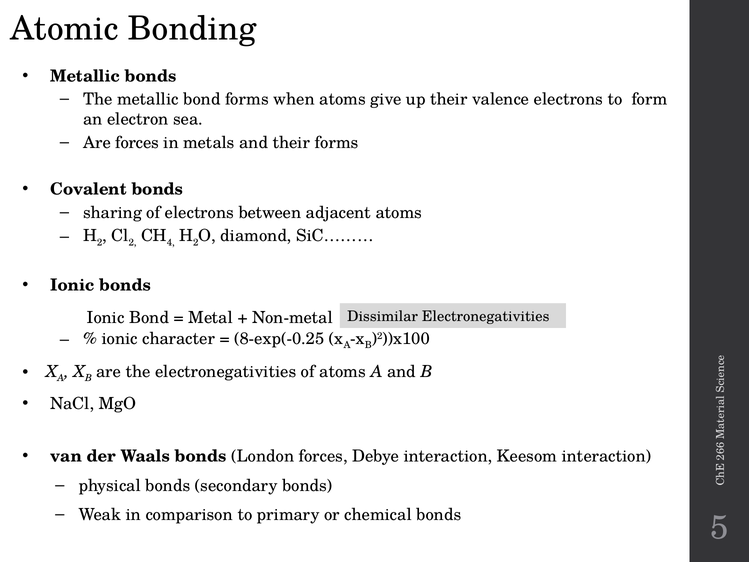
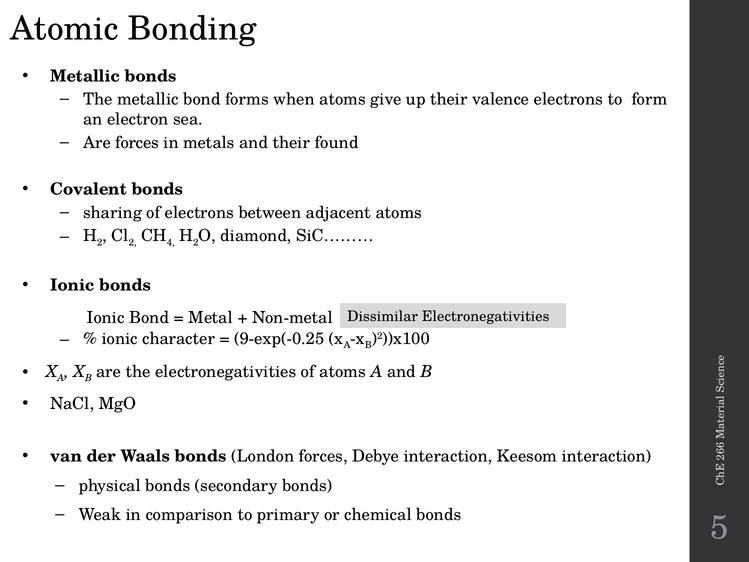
their forms: forms -> found
8-exp(-0.25: 8-exp(-0.25 -> 9-exp(-0.25
